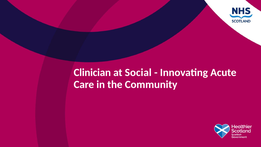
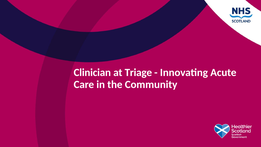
Social: Social -> Triage
